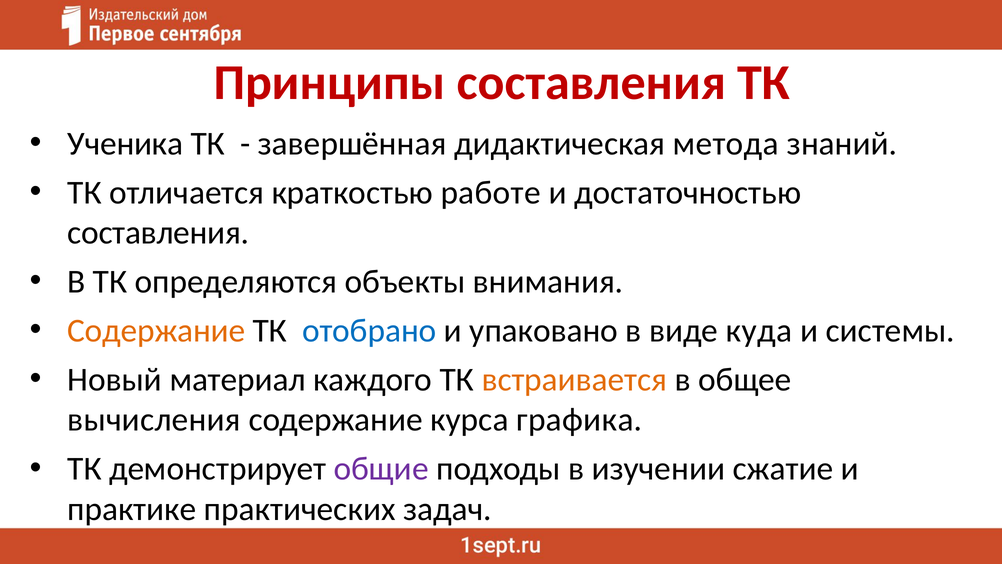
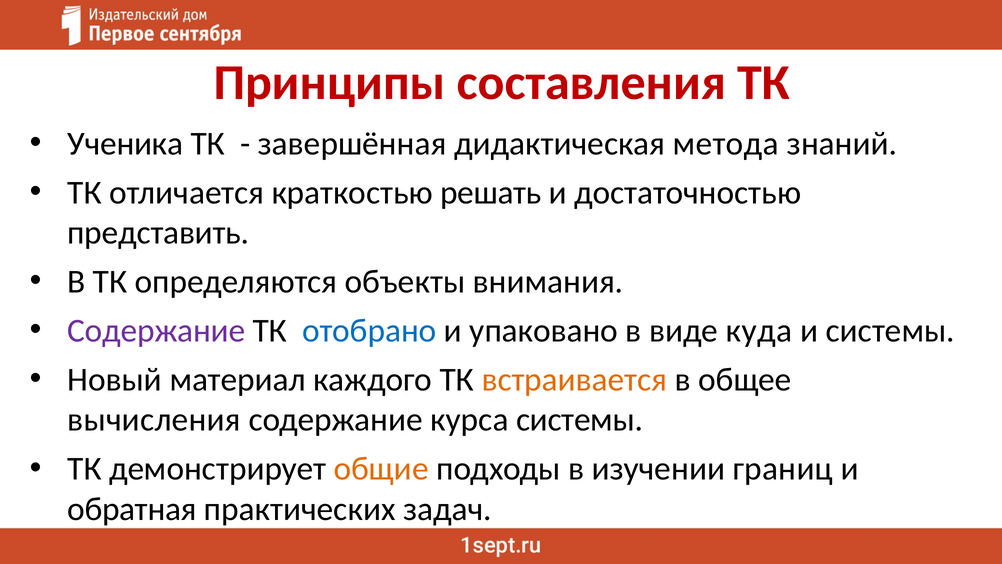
работе: работе -> решать
составления at (158, 233): составления -> представить
Содержание at (156, 331) colour: orange -> purple
курса графика: графика -> системы
общие colour: purple -> orange
сжатие: сжатие -> границ
практике: практике -> обратная
